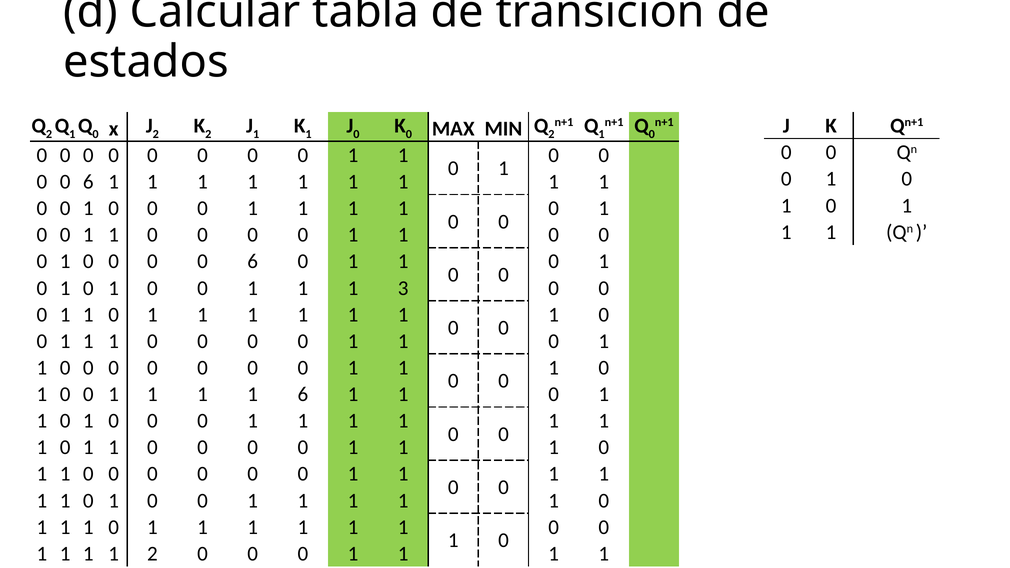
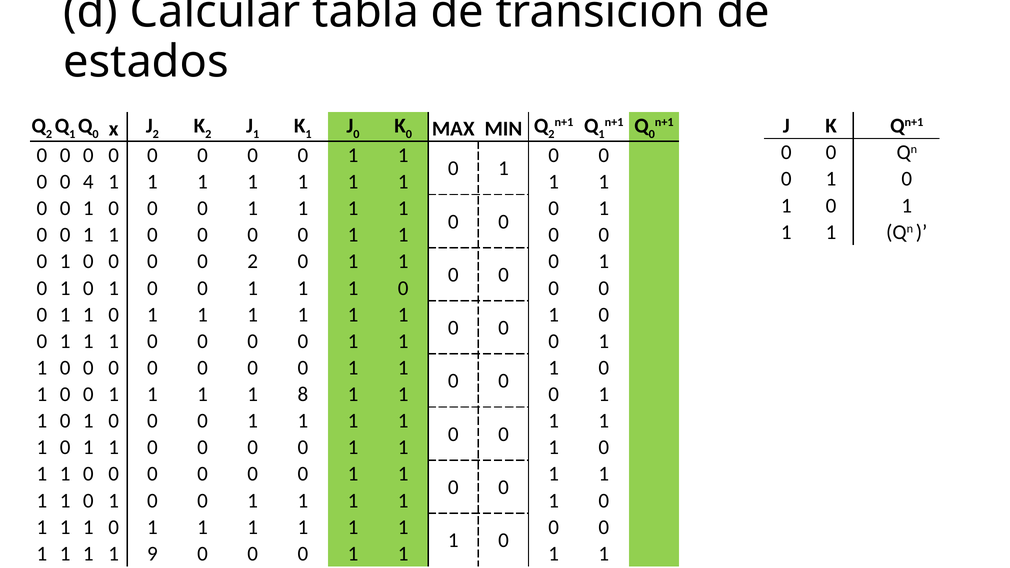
6 at (88, 182): 6 -> 4
6 at (253, 262): 6 -> 2
3 at (403, 288): 3 -> 0
1 6: 6 -> 8
1 2: 2 -> 9
